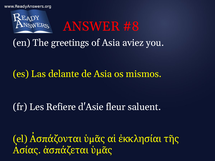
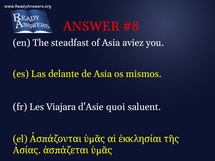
greetings: greetings -> steadfast
Refiere: Refiere -> Viajara
fleur: fleur -> quoi
